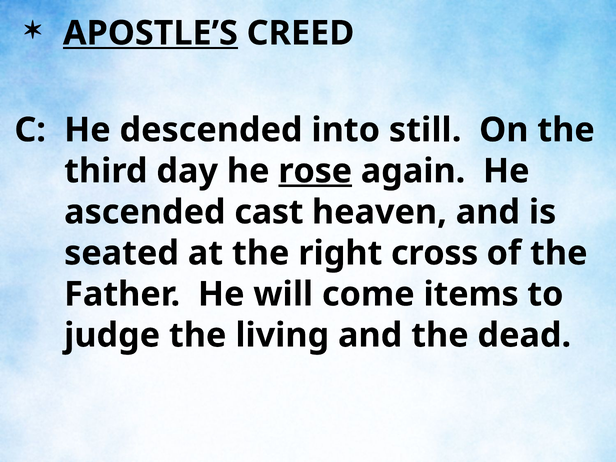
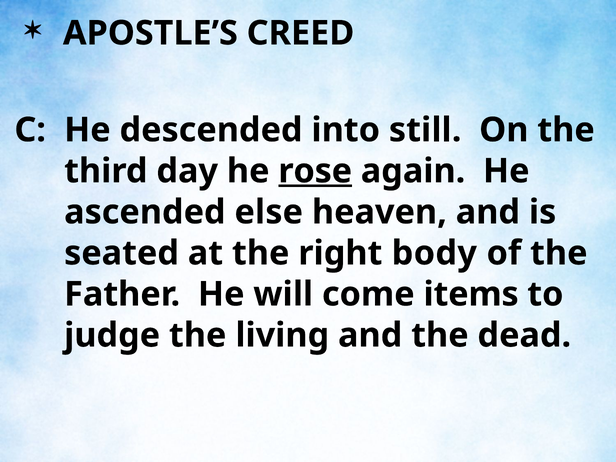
APOSTLE’S underline: present -> none
cast: cast -> else
cross: cross -> body
